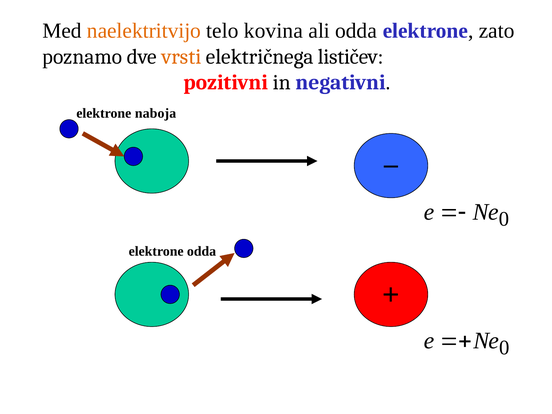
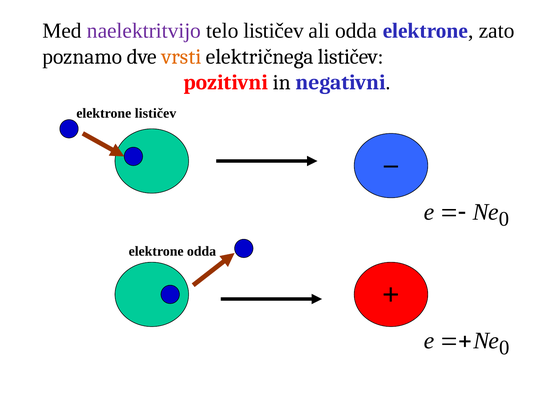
naelektritvijo colour: orange -> purple
telo kovina: kovina -> lističev
elektrone naboja: naboja -> lističev
